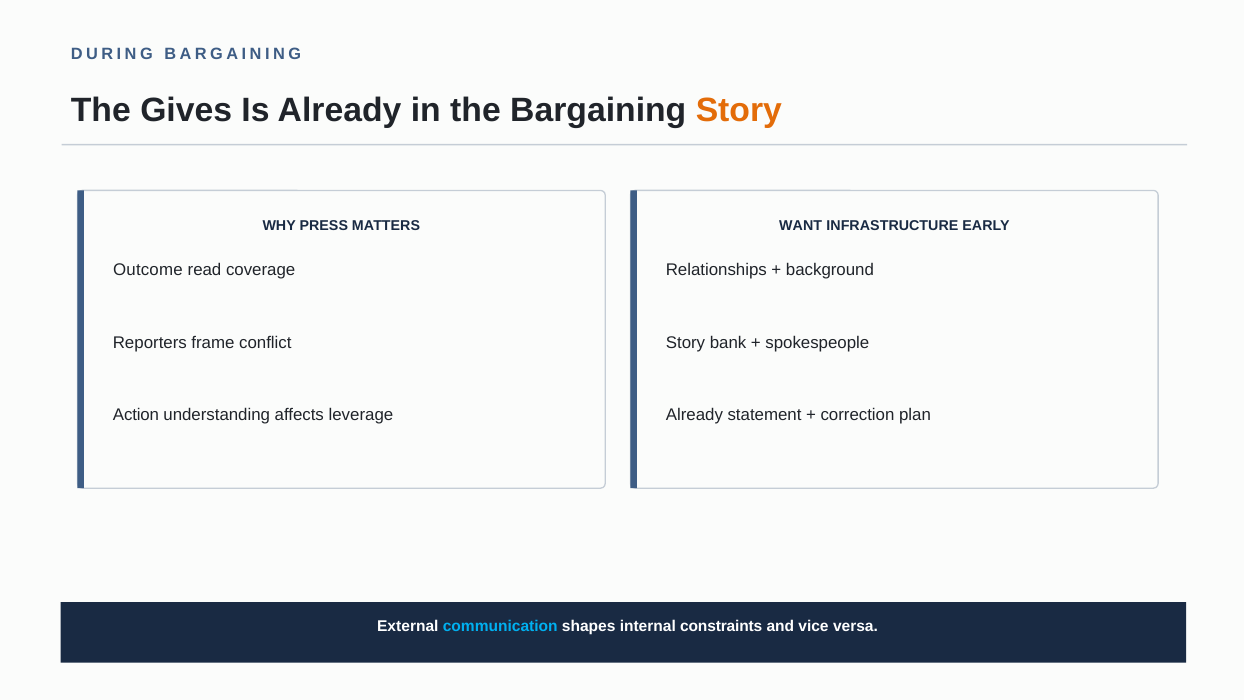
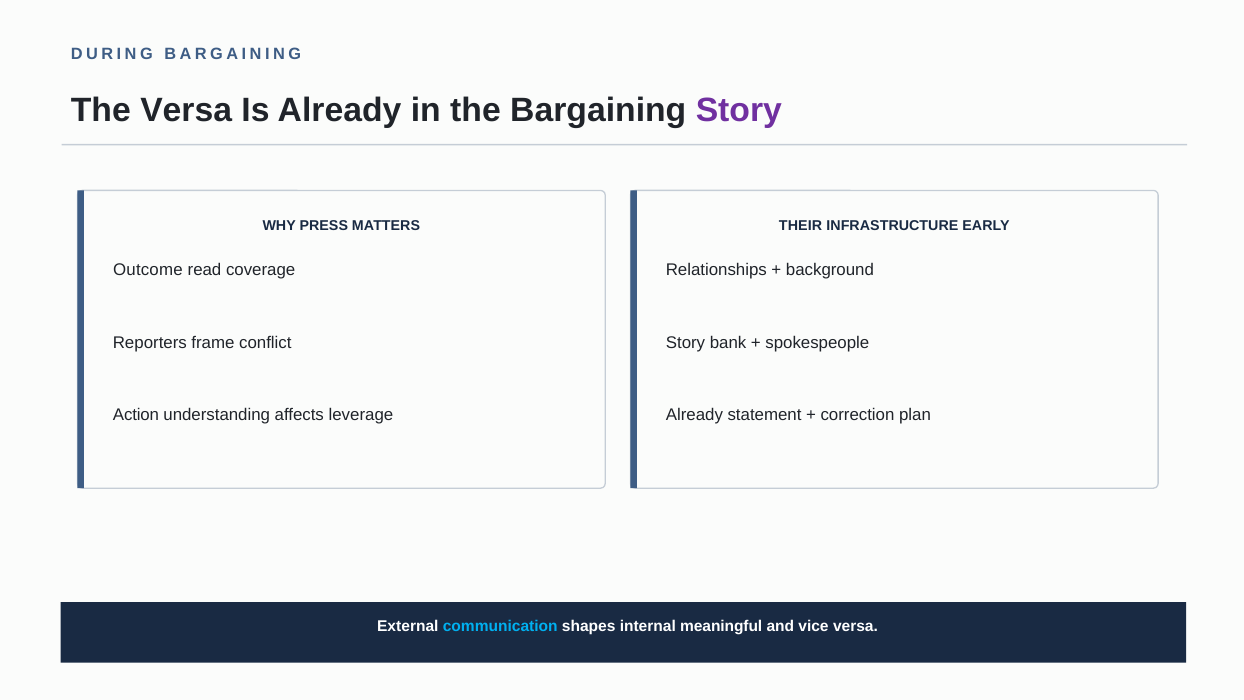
The Gives: Gives -> Versa
Story at (739, 110) colour: orange -> purple
WANT: WANT -> THEIR
constraints: constraints -> meaningful
